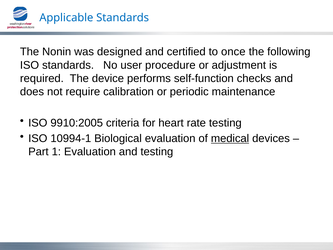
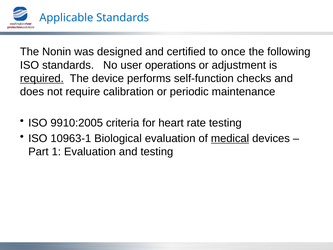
user procedure: procedure -> operations
required underline: none -> present
10994-1: 10994-1 -> 10963-1
